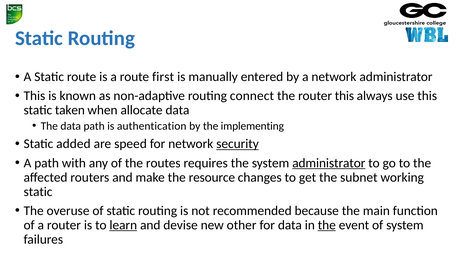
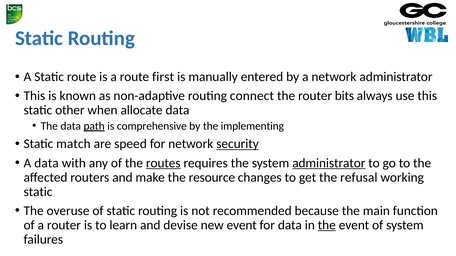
router this: this -> bits
taken: taken -> other
path at (94, 126) underline: none -> present
authentication: authentication -> comprehensive
added: added -> match
A path: path -> data
routes underline: none -> present
subnet: subnet -> refusal
learn underline: present -> none
new other: other -> event
